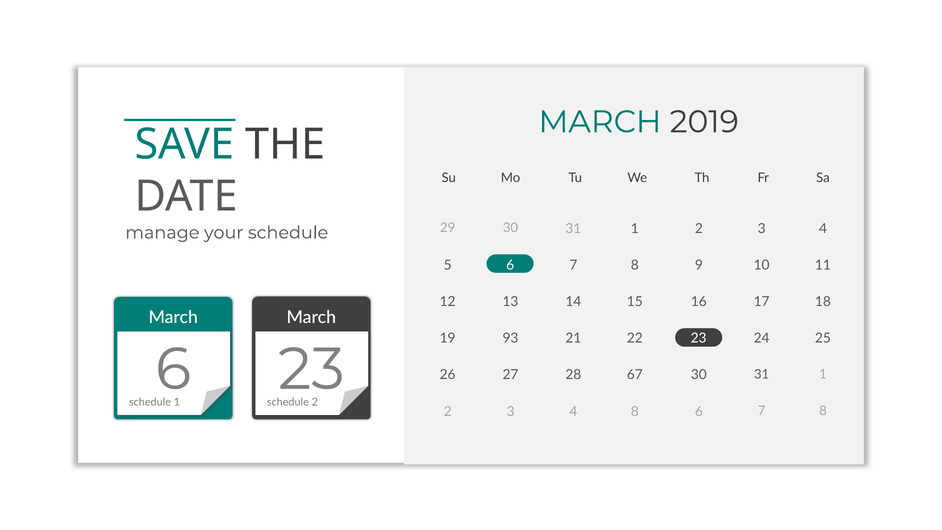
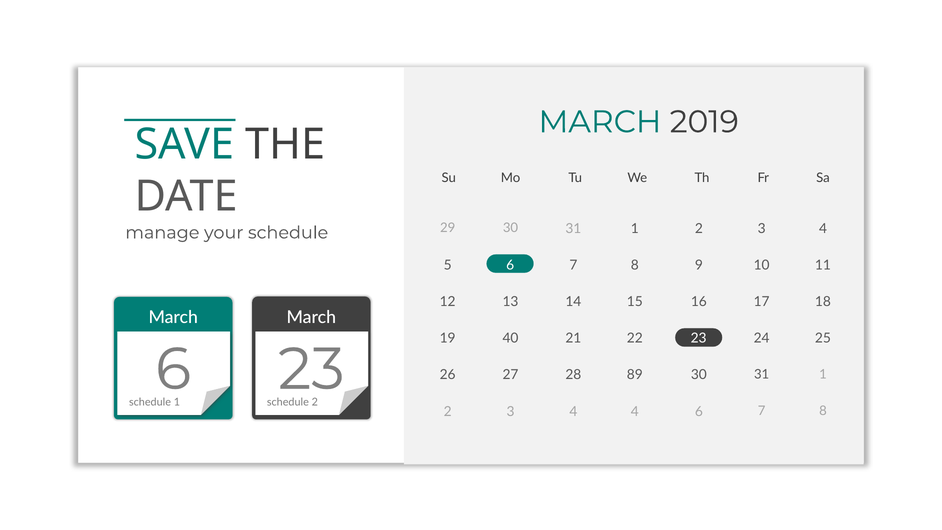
93: 93 -> 40
67: 67 -> 89
4 8: 8 -> 4
